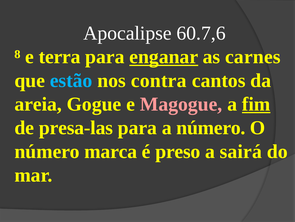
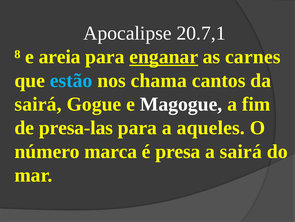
60.7,6: 60.7,6 -> 20.7,1
terra: terra -> areia
contra: contra -> chama
areia at (38, 104): areia -> sairá
Magogue colour: pink -> white
fim underline: present -> none
a número: número -> aqueles
preso: preso -> presa
